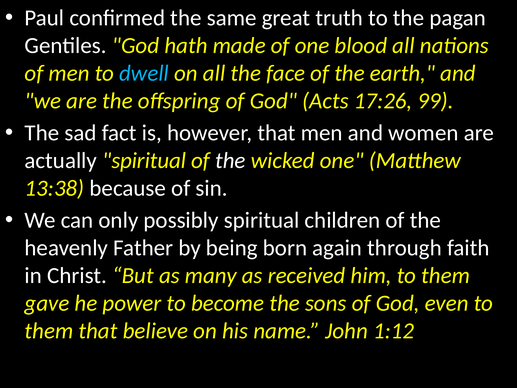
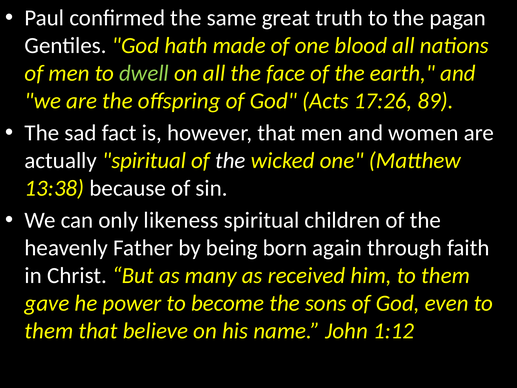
dwell colour: light blue -> light green
99: 99 -> 89
possibly: possibly -> likeness
